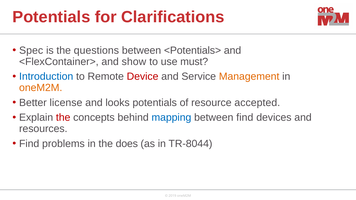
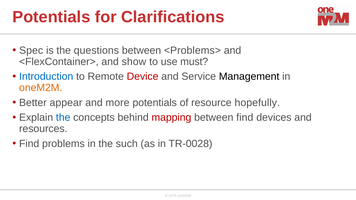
<Potentials>: <Potentials> -> <Problems>
Management colour: orange -> black
license: license -> appear
looks: looks -> more
accepted: accepted -> hopefully
the at (63, 118) colour: red -> blue
mapping colour: blue -> red
does: does -> such
TR-8044: TR-8044 -> TR-0028
